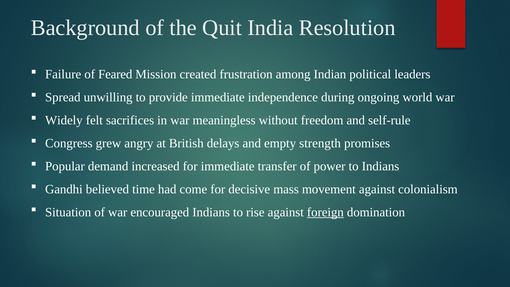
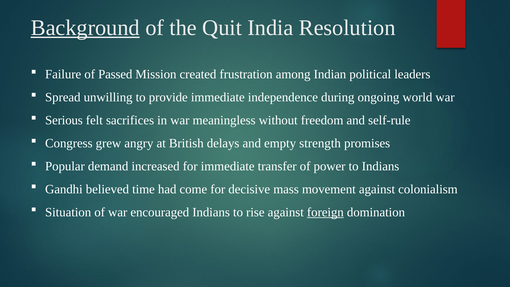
Background underline: none -> present
Feared: Feared -> Passed
Widely: Widely -> Serious
